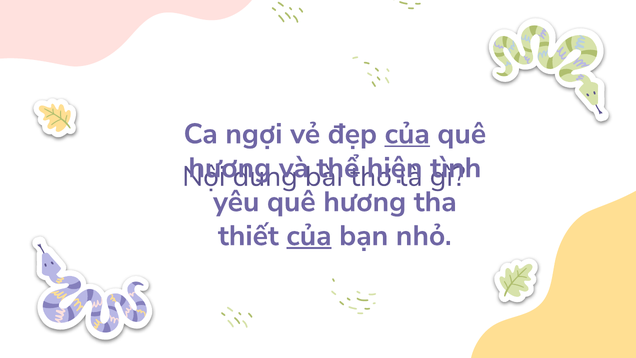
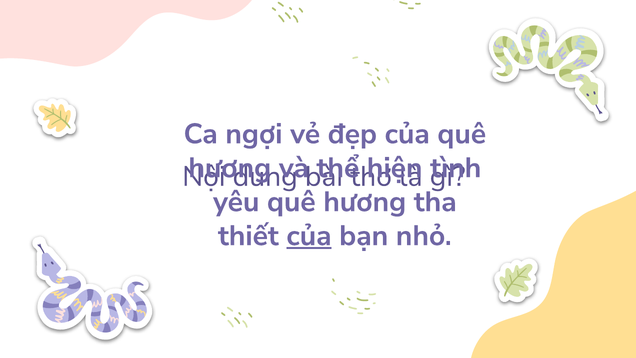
của at (407, 134) underline: present -> none
